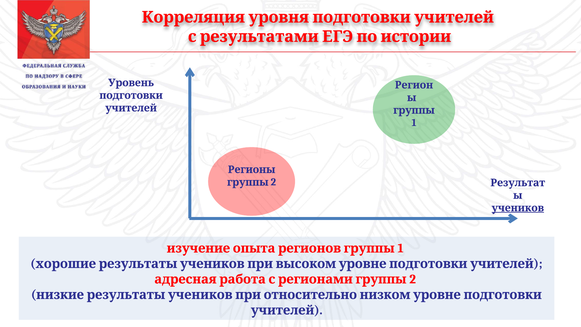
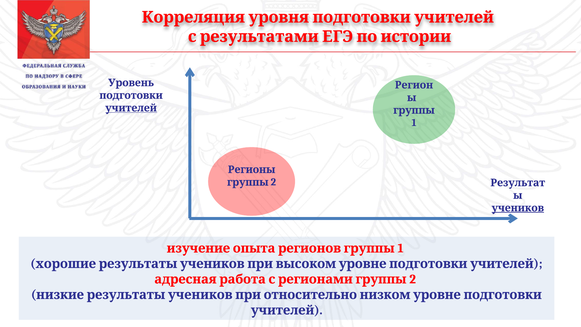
учителей at (131, 108) underline: none -> present
